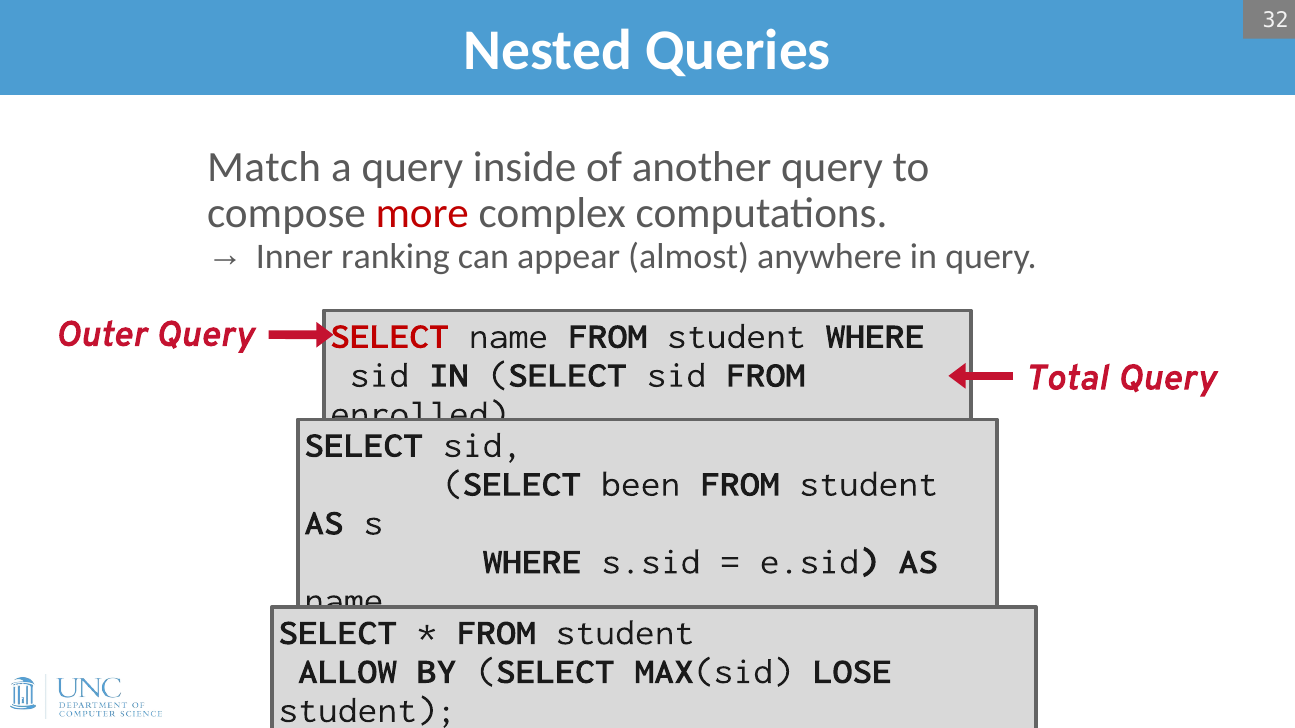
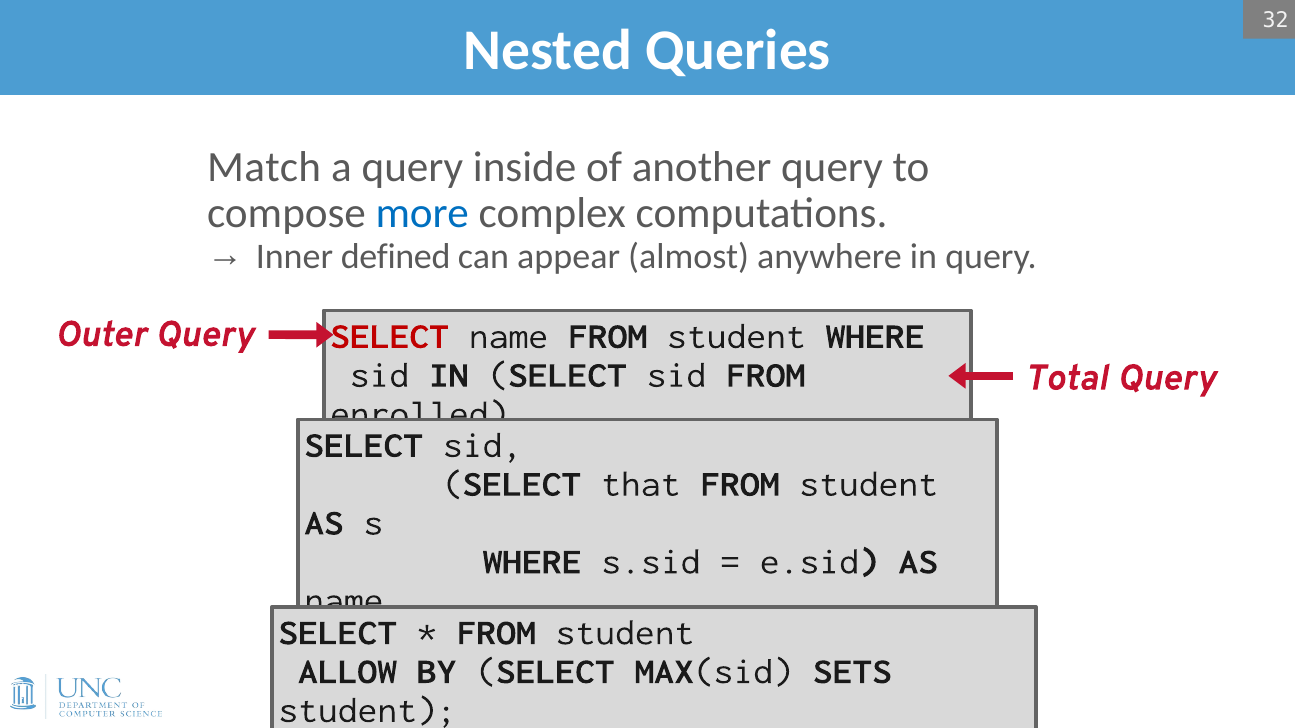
more colour: red -> blue
ranking: ranking -> defined
been: been -> that
LOSE: LOSE -> SETS
